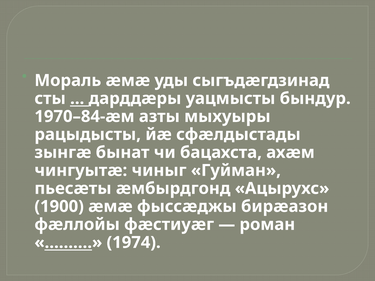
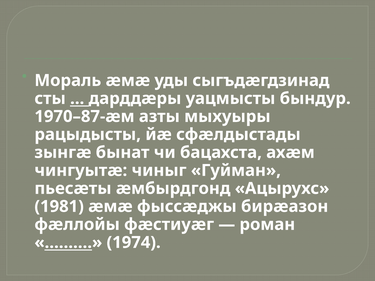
1970–84-æм: 1970–84-æм -> 1970–87-æм
1900: 1900 -> 1981
